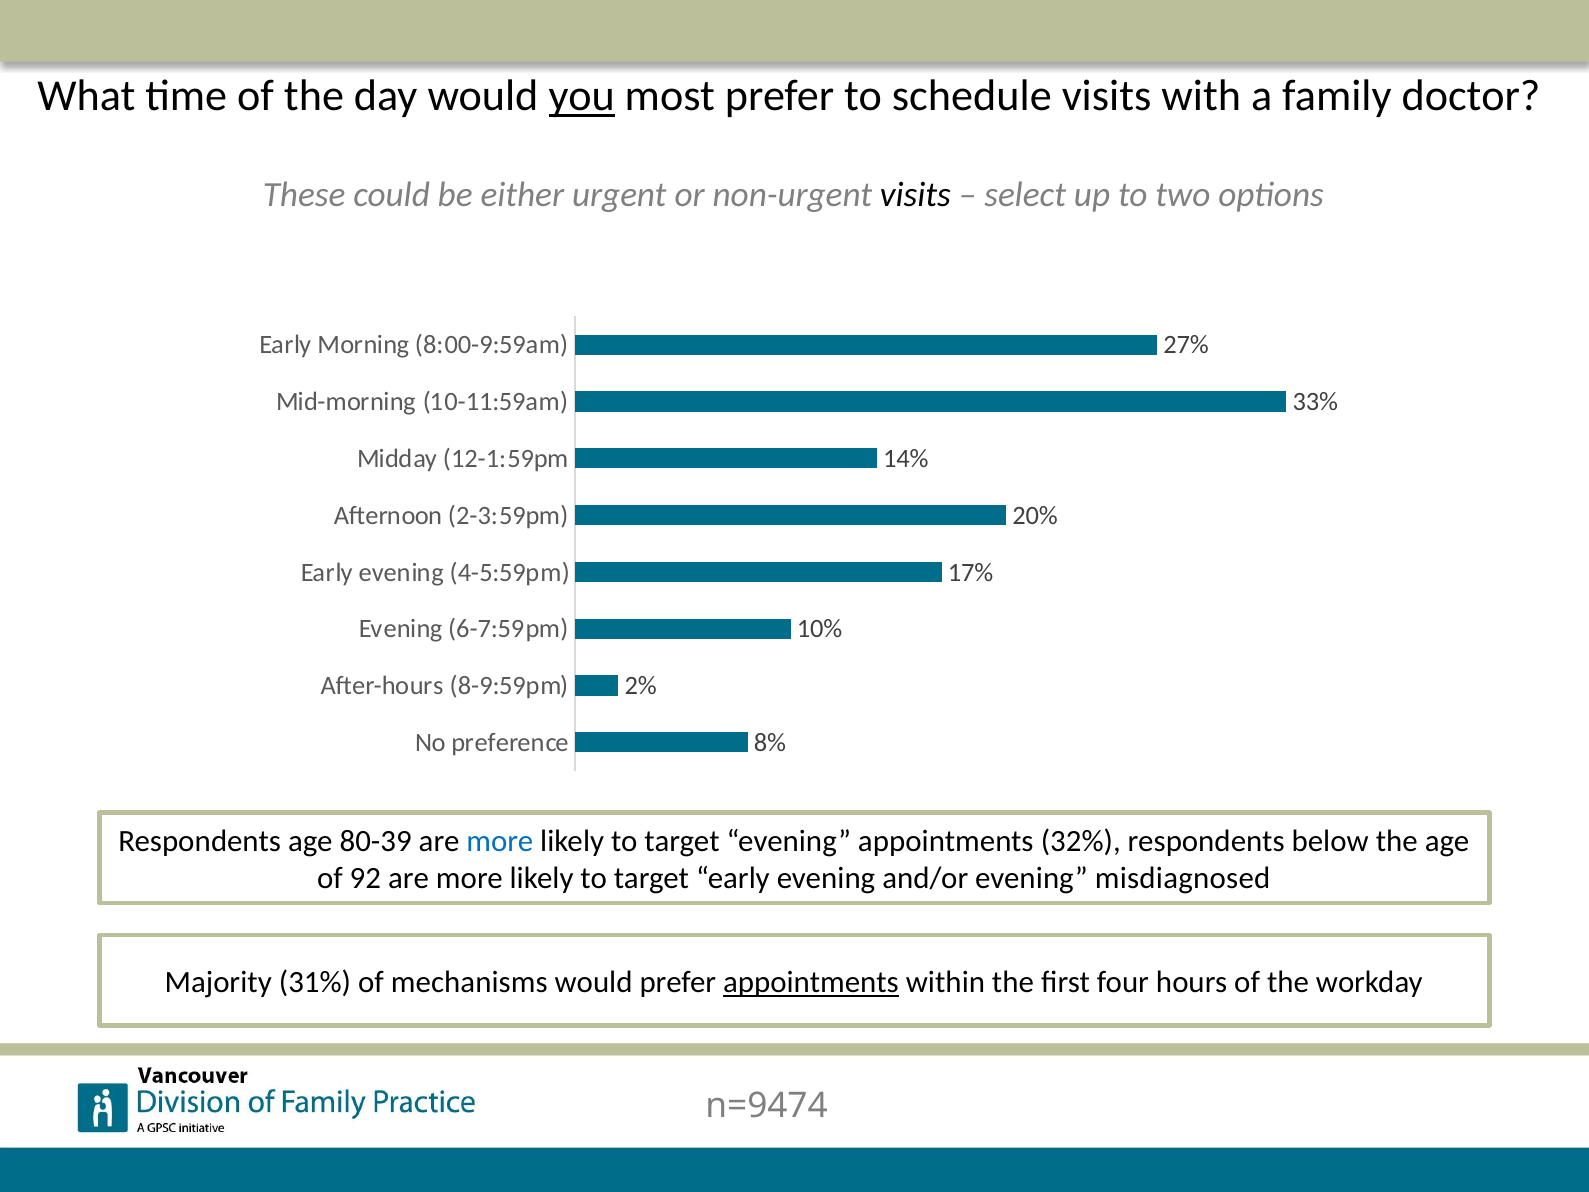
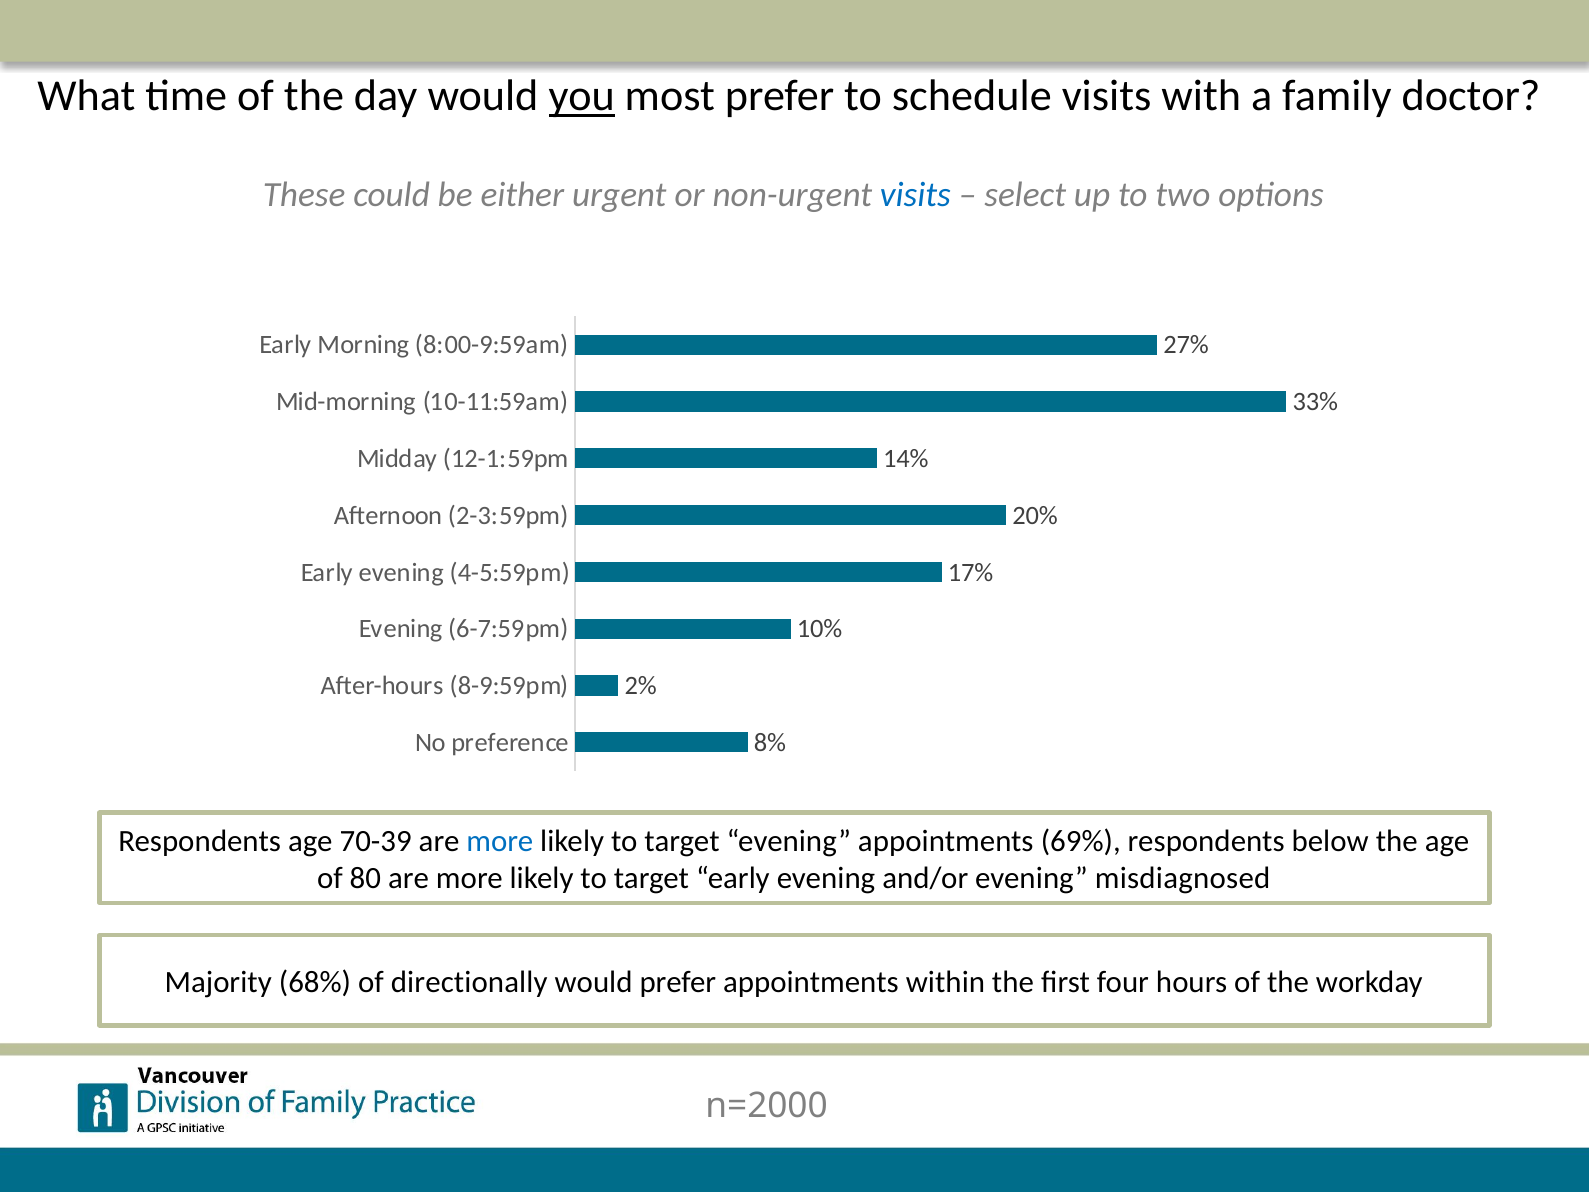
visits at (915, 195) colour: black -> blue
80-39: 80-39 -> 70-39
32%: 32% -> 69%
92: 92 -> 80
31%: 31% -> 68%
mechanisms: mechanisms -> directionally
appointments at (811, 982) underline: present -> none
n=9474: n=9474 -> n=2000
